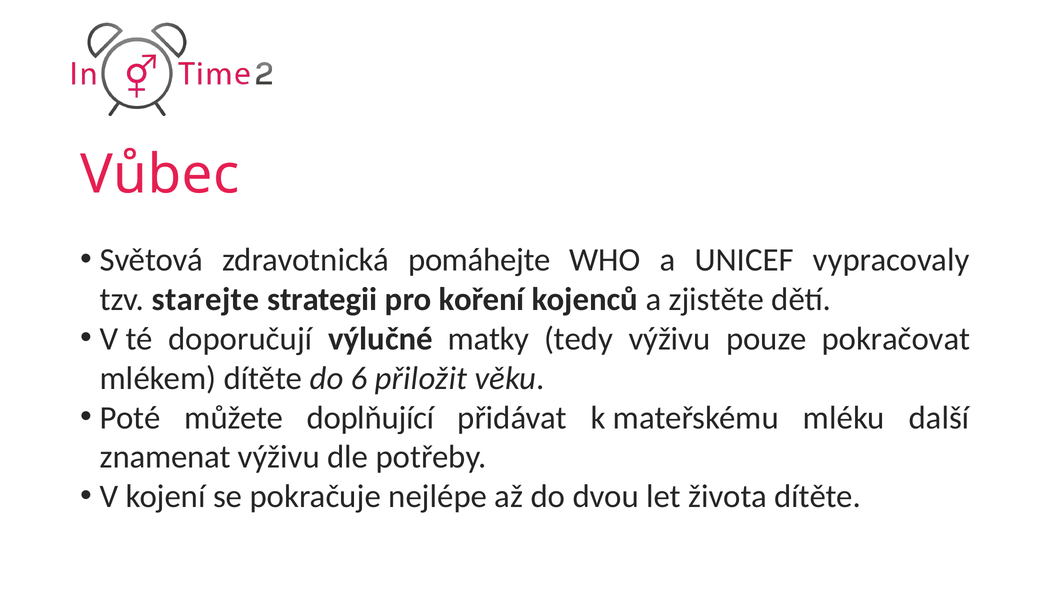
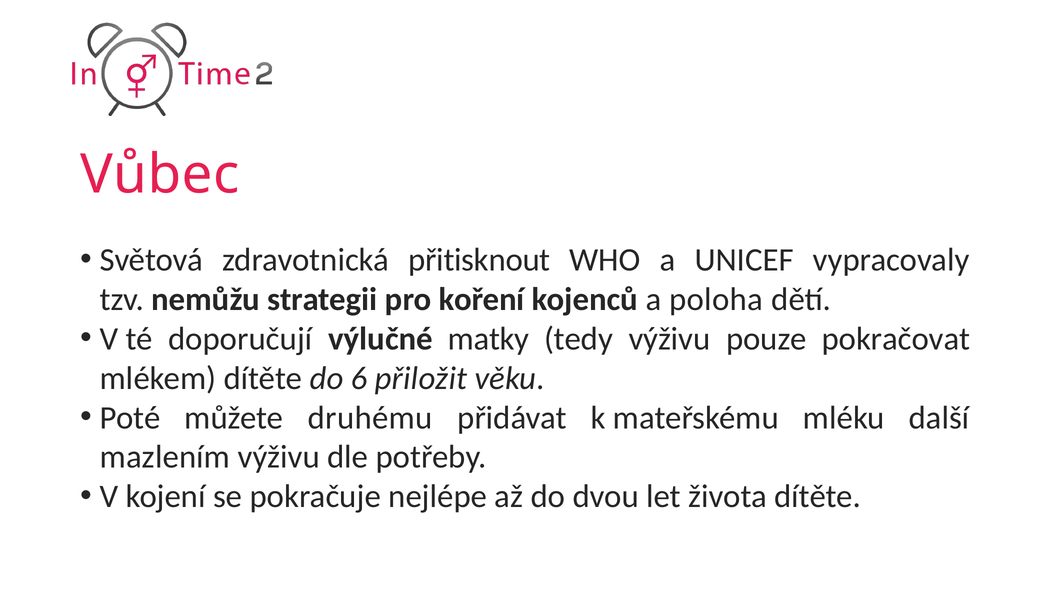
pomáhejte: pomáhejte -> přitisknout
starejte: starejte -> nemůžu
zjistěte: zjistěte -> poloha
doplňující: doplňující -> druhému
znamenat: znamenat -> mazlením
